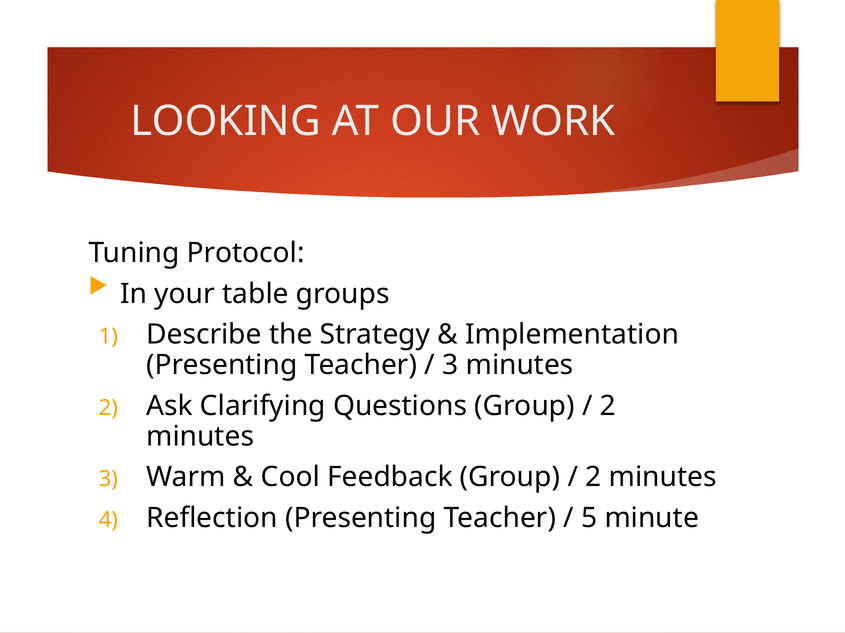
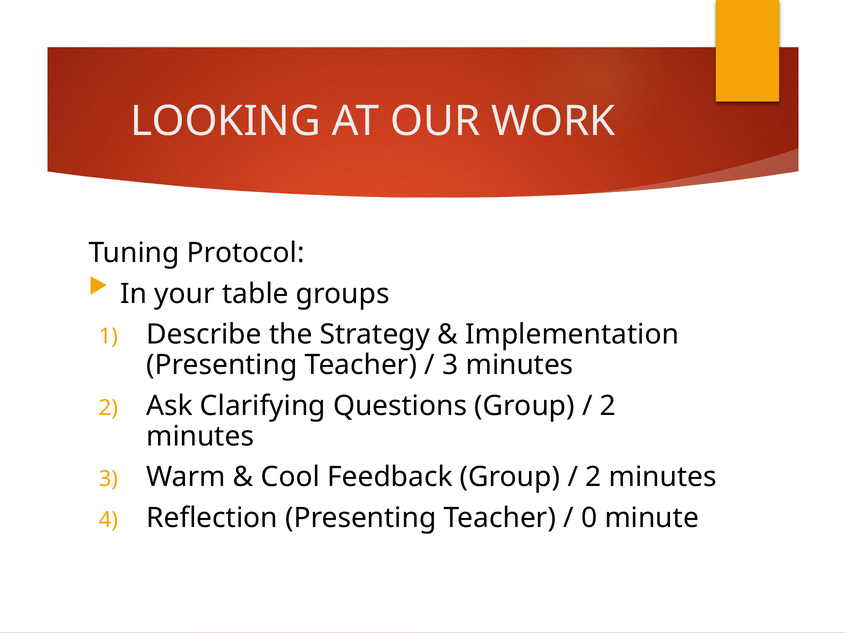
5: 5 -> 0
